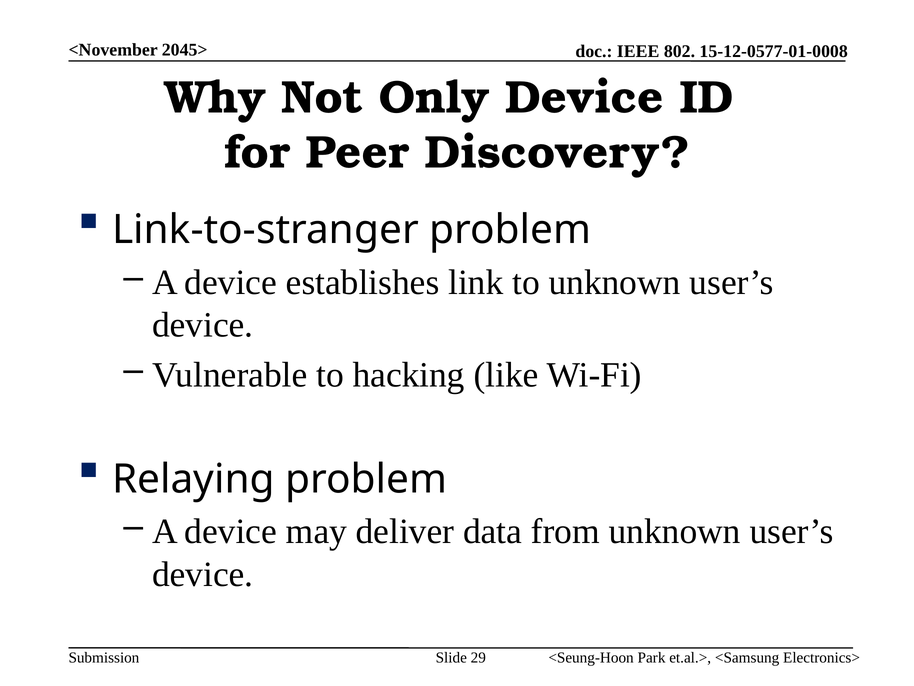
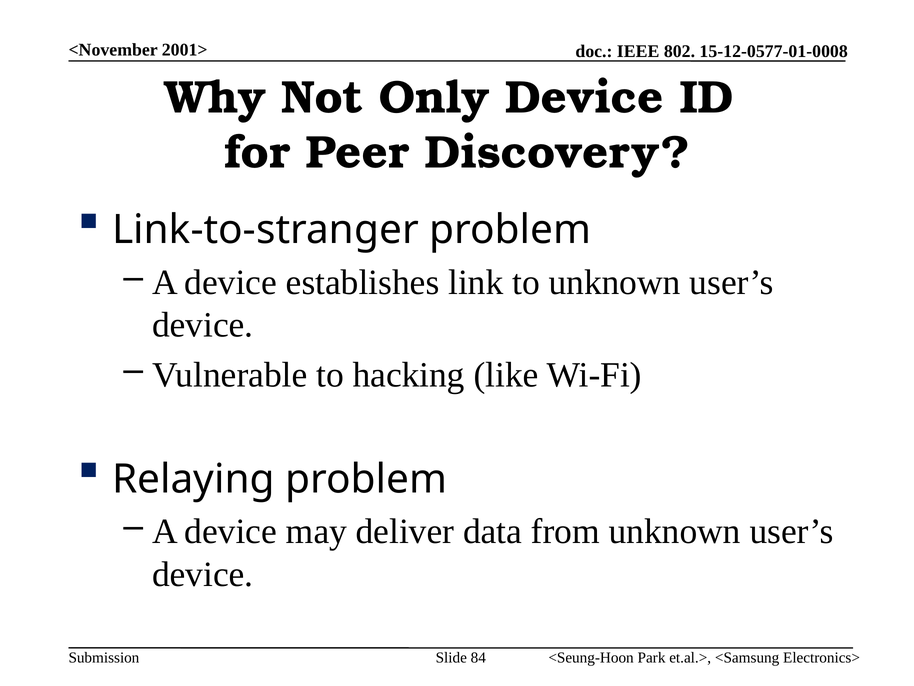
2045>: 2045> -> 2001>
29: 29 -> 84
